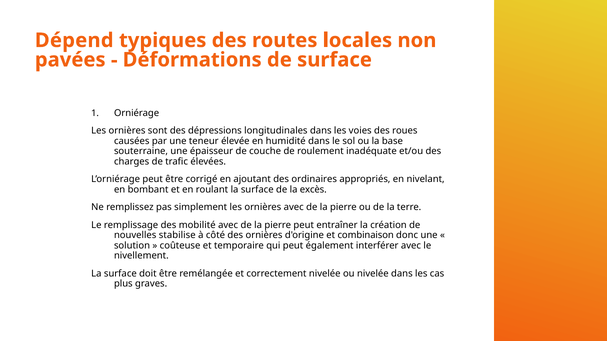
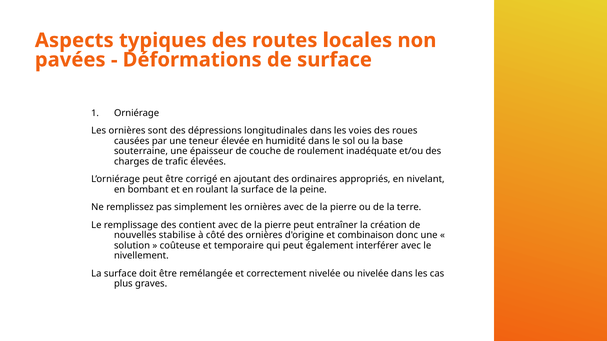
Dépend: Dépend -> Aspects
excès: excès -> peine
mobilité: mobilité -> contient
